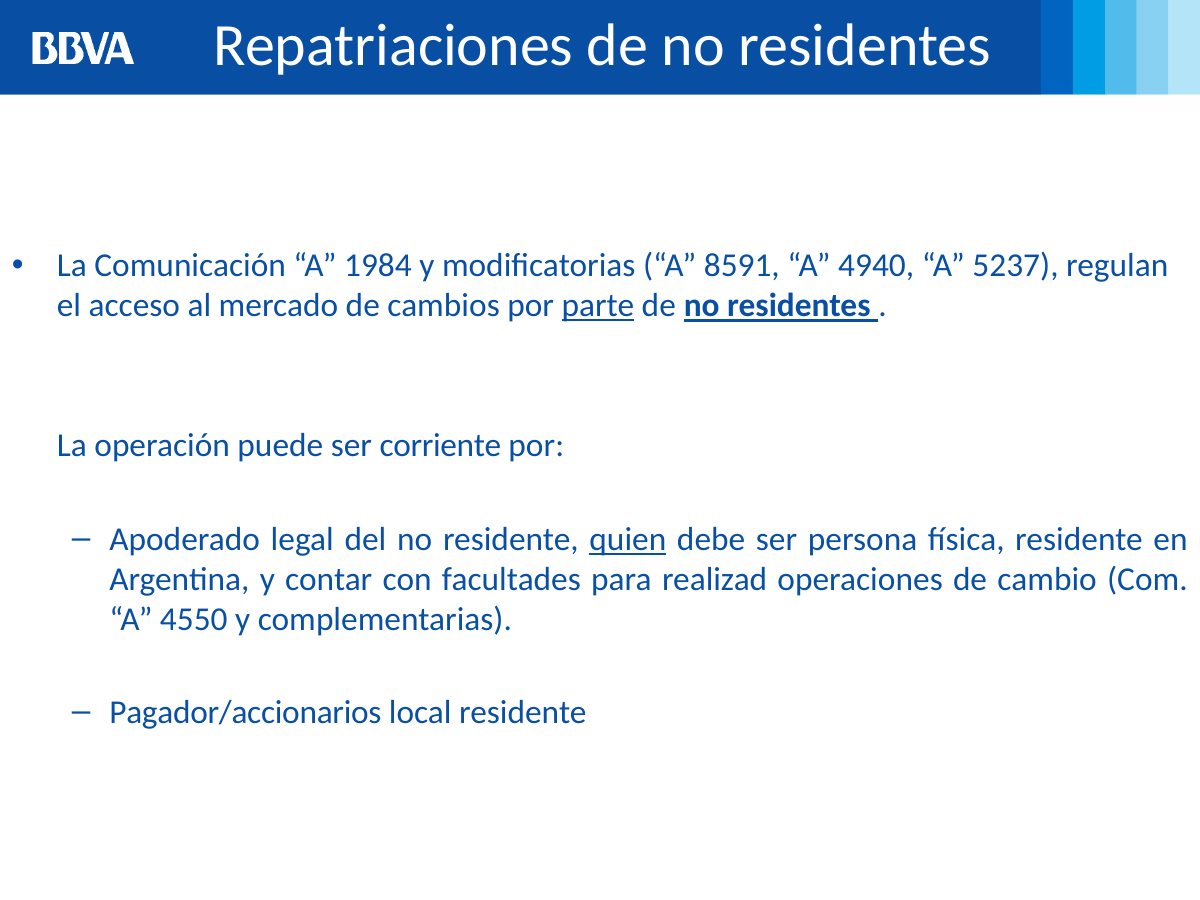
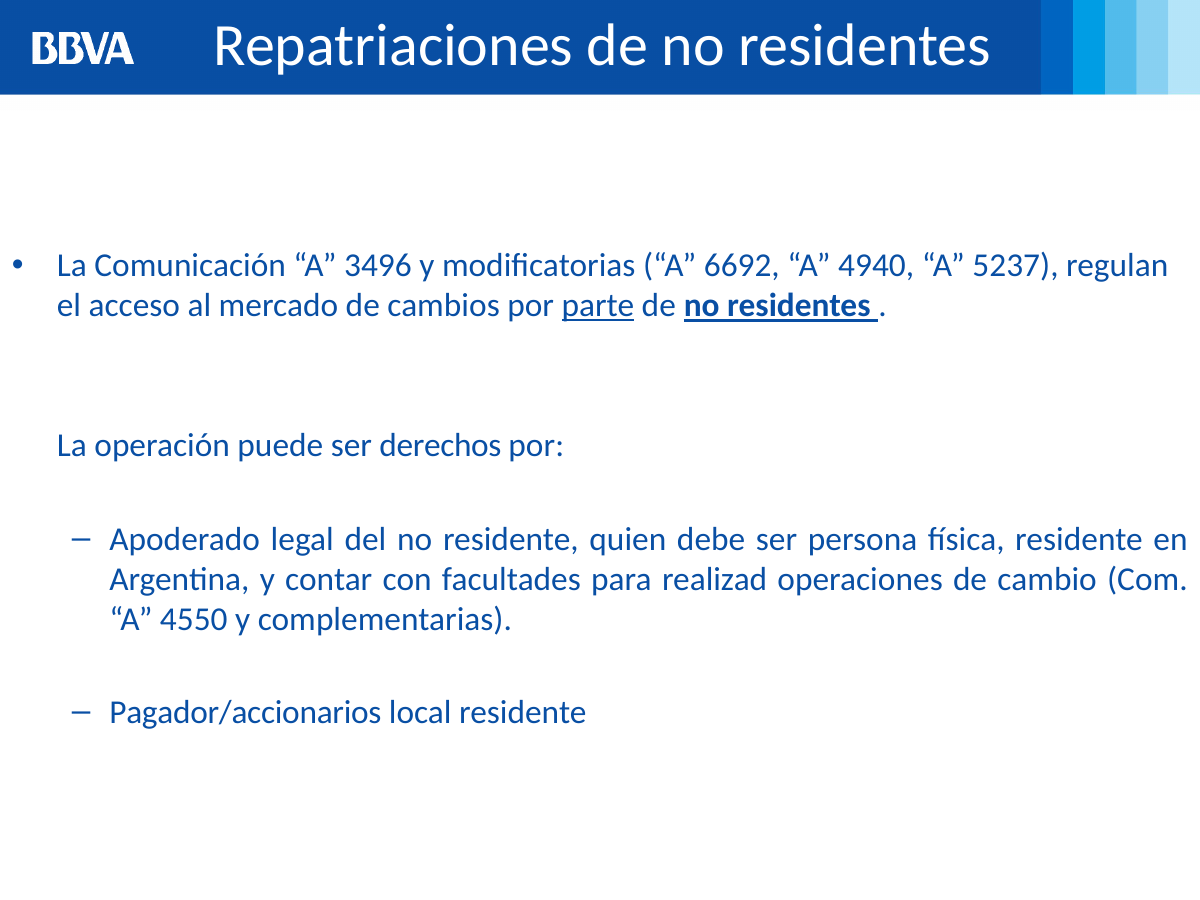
1984: 1984 -> 3496
8591: 8591 -> 6692
corriente: corriente -> derechos
quien underline: present -> none
